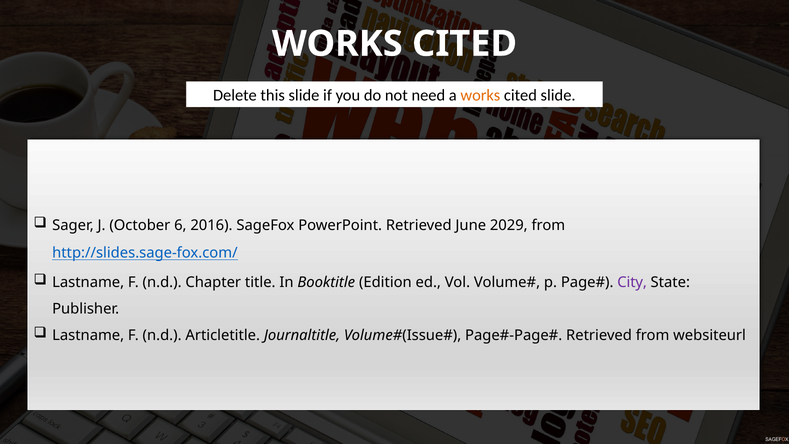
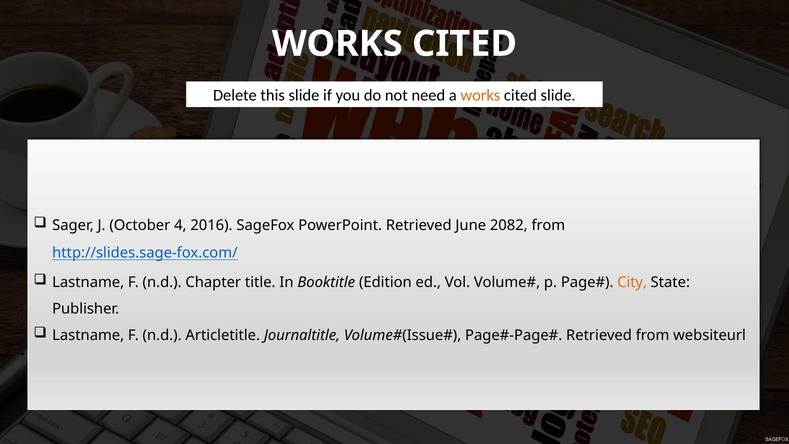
6: 6 -> 4
2029: 2029 -> 2082
City colour: purple -> orange
